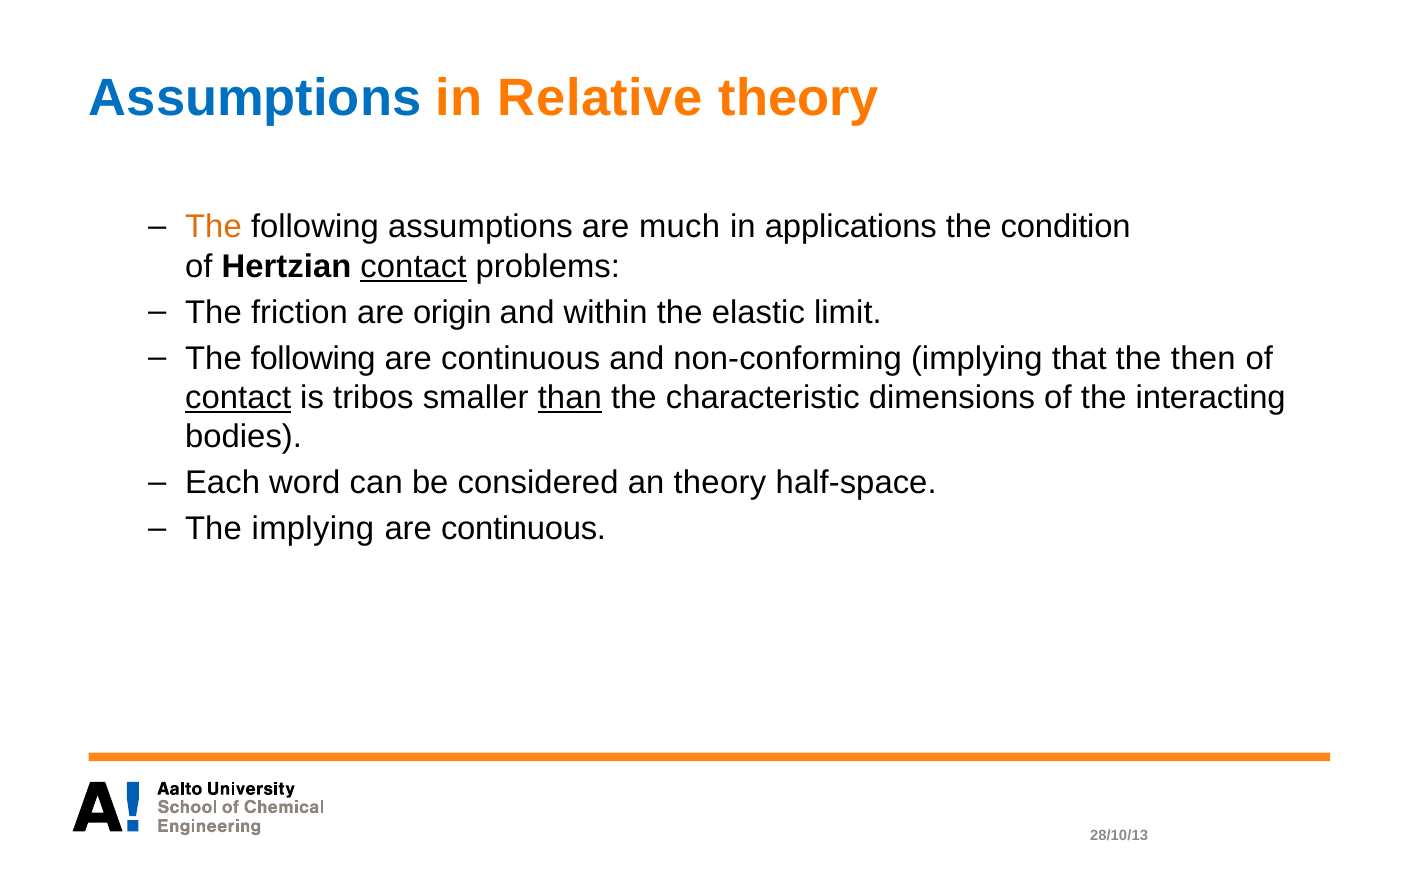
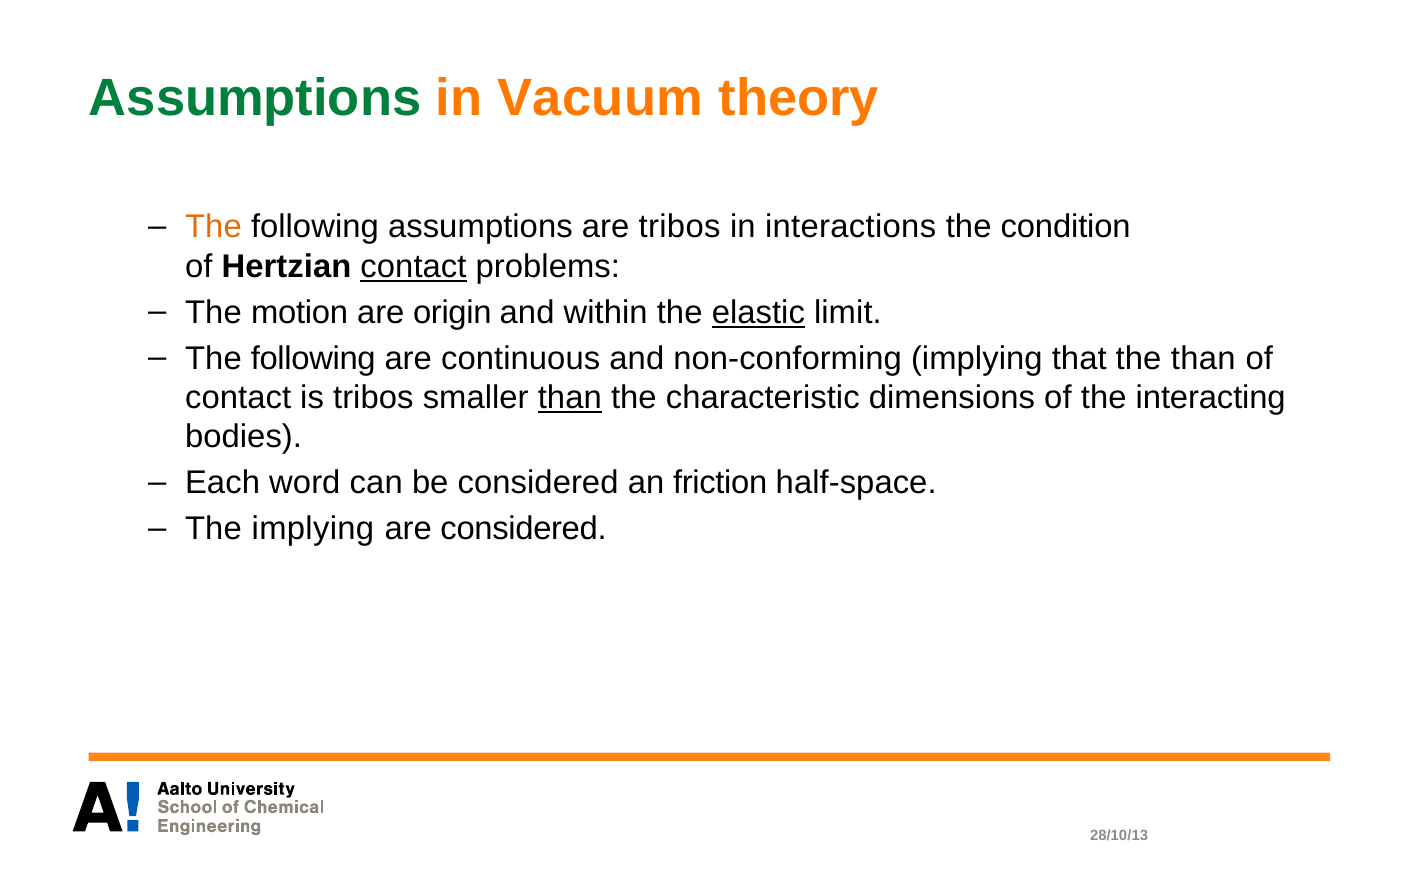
Assumptions at (255, 99) colour: blue -> green
Relative: Relative -> Vacuum
are much: much -> tribos
applications: applications -> interactions
friction: friction -> motion
elastic underline: none -> present
the then: then -> than
contact at (238, 398) underline: present -> none
an theory: theory -> friction
continuous at (524, 529): continuous -> considered
